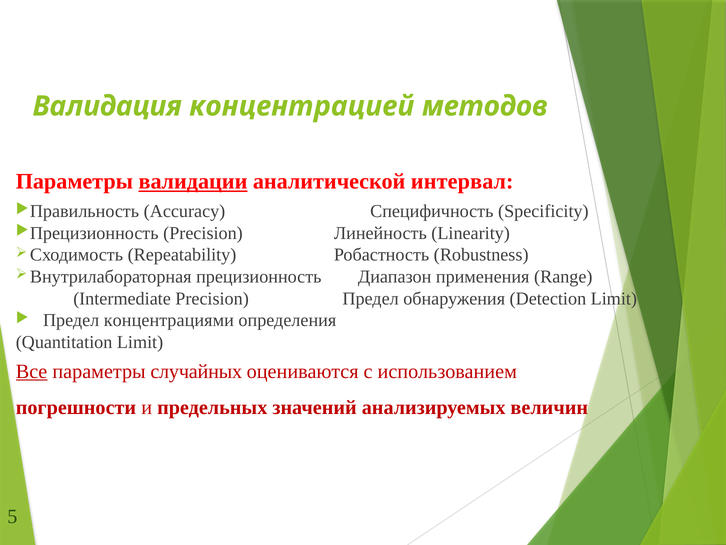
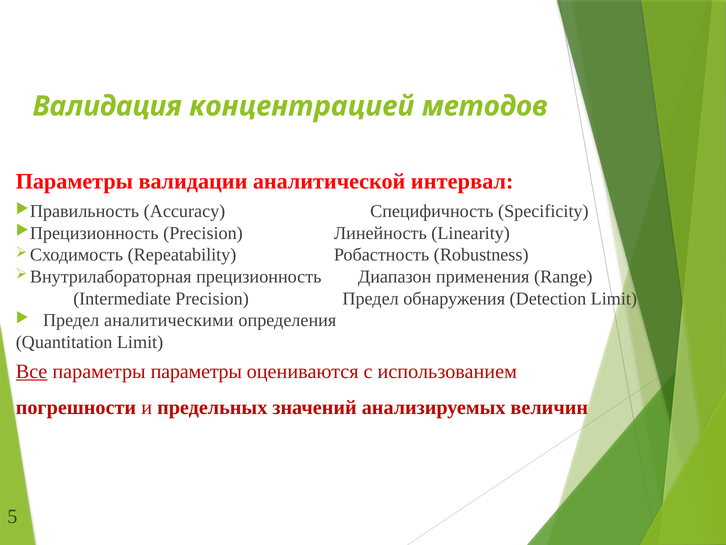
валидации underline: present -> none
концентрациями: концентрациями -> аналитическими
параметры случайных: случайных -> параметры
